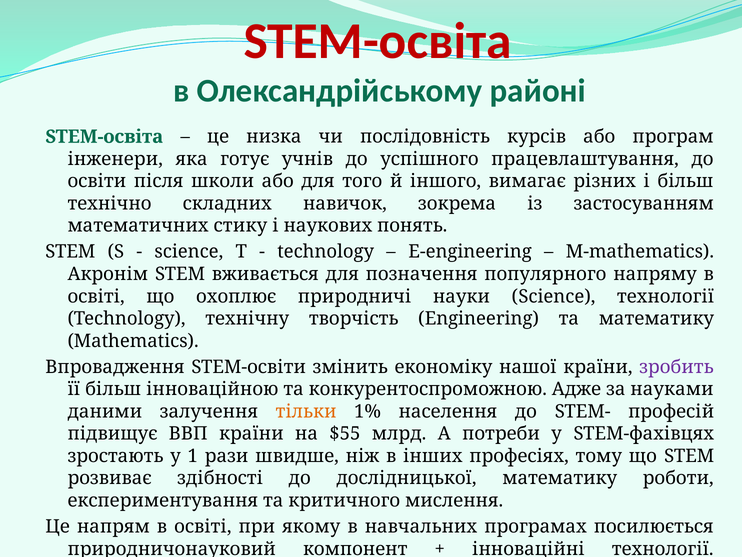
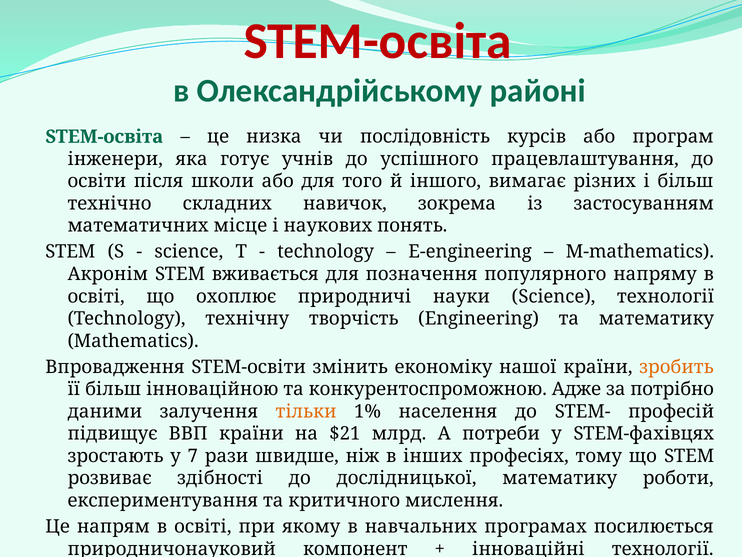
стику: стику -> місце
зробить colour: purple -> orange
науками: науками -> потрібно
$55: $55 -> $21
1: 1 -> 7
